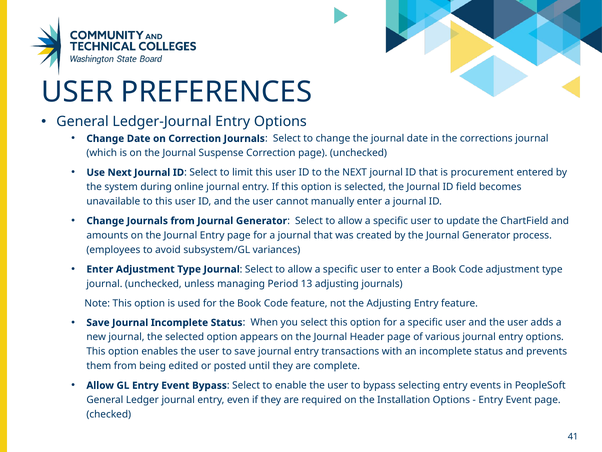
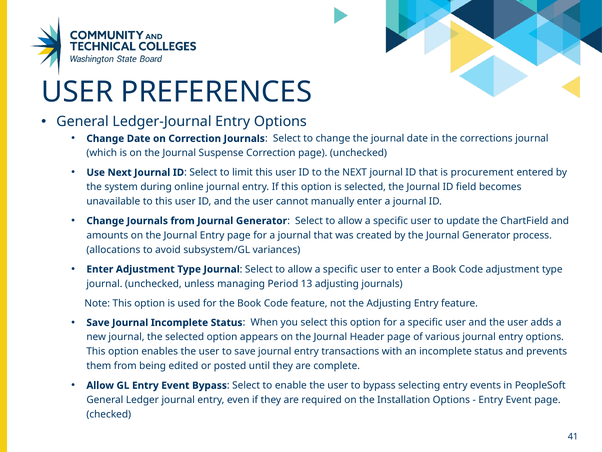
employees: employees -> allocations
